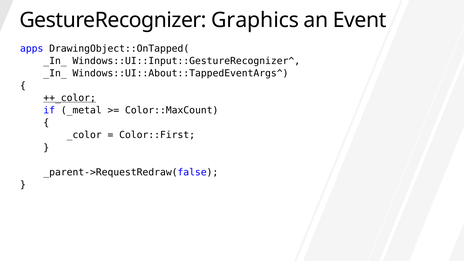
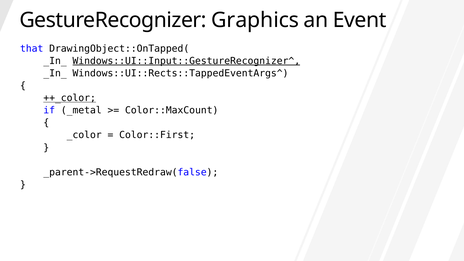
apps: apps -> that
Windows::UI::Input::GestureRecognizer^ underline: none -> present
Windows::UI::About::TappedEventArgs^: Windows::UI::About::TappedEventArgs^ -> Windows::UI::Rects::TappedEventArgs^
